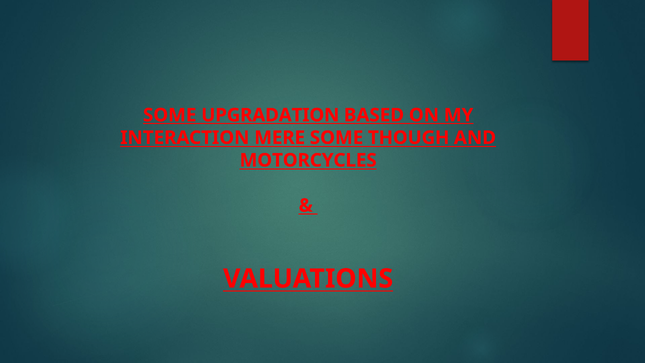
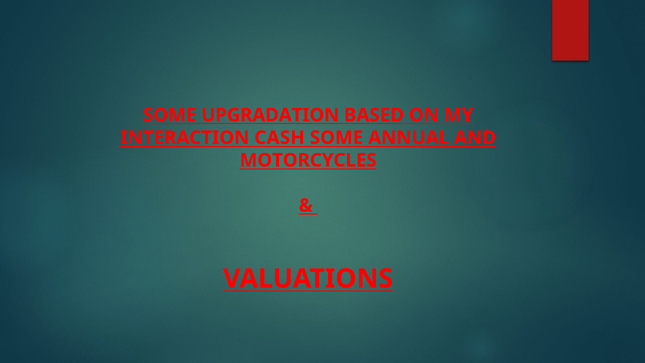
MERE: MERE -> CASH
THOUGH: THOUGH -> ANNUAL
